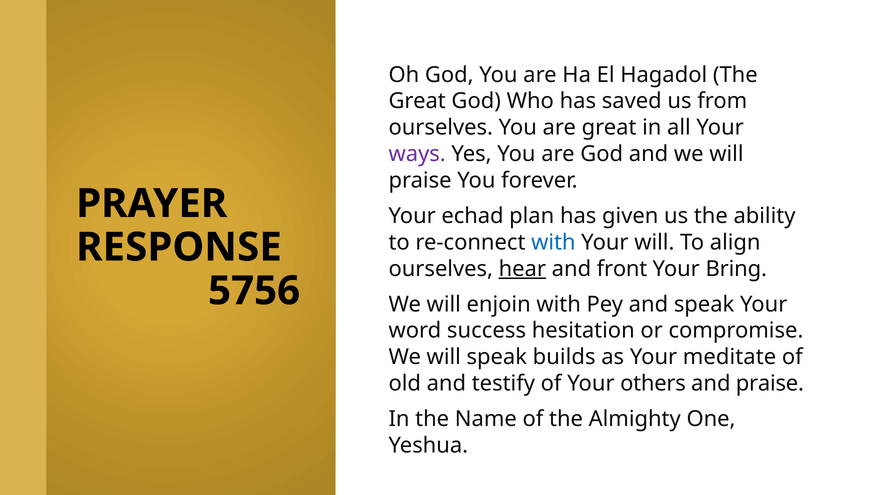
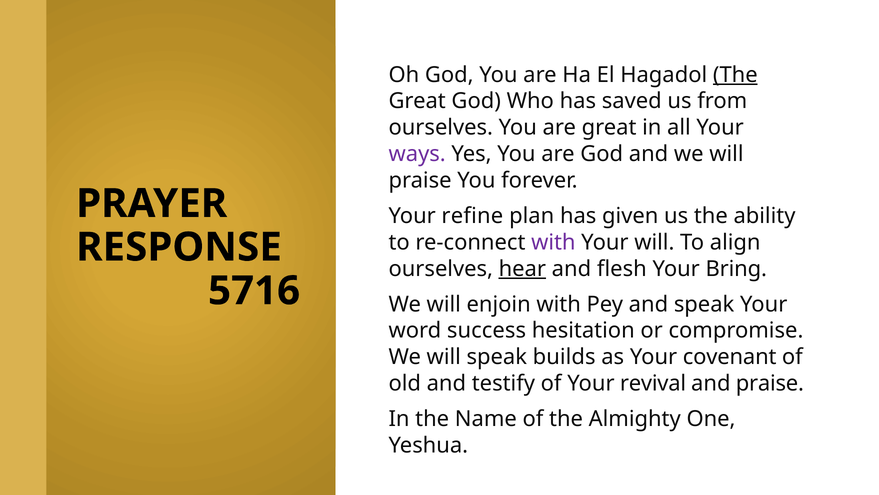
The at (735, 75) underline: none -> present
echad: echad -> refine
with at (553, 242) colour: blue -> purple
front: front -> flesh
5756: 5756 -> 5716
meditate: meditate -> covenant
others: others -> revival
